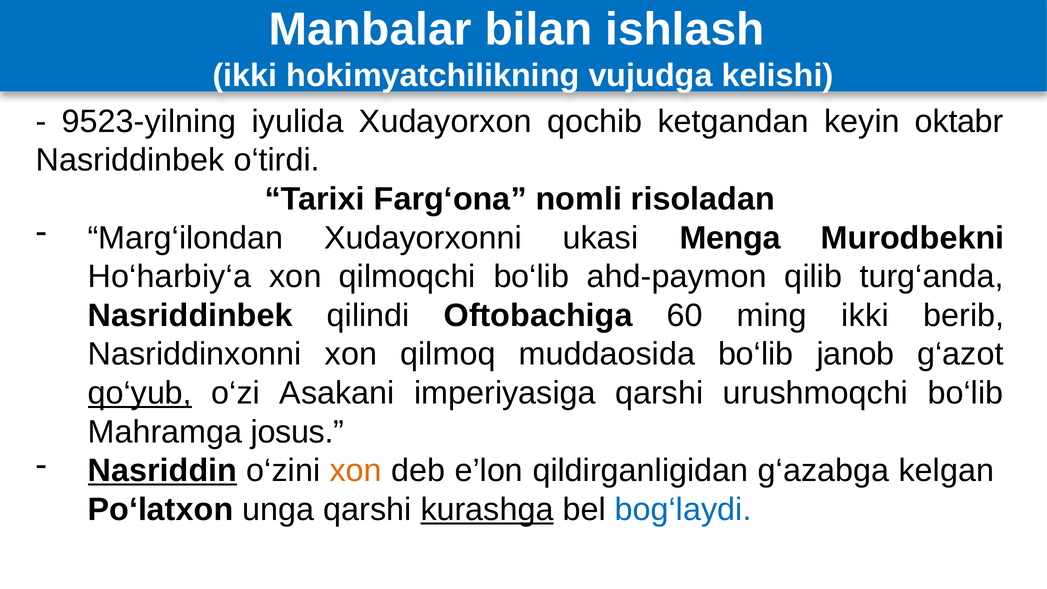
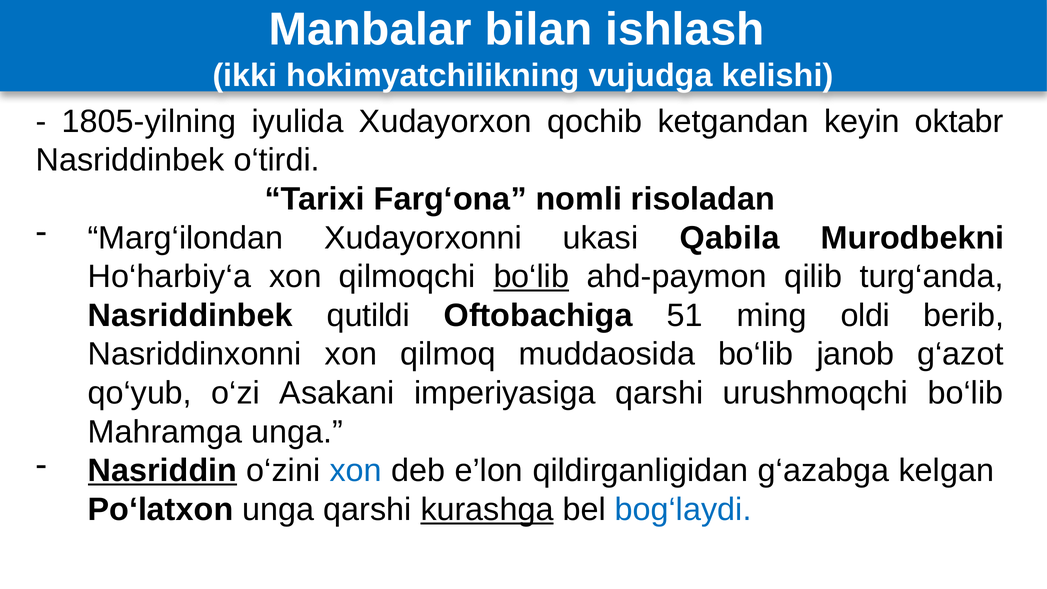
9523-yilning: 9523-yilning -> 1805-yilning
Menga: Menga -> Qabila
bo‘lib at (531, 277) underline: none -> present
qilindi: qilindi -> qutildi
60: 60 -> 51
ming ikki: ikki -> oldi
qo‘yub underline: present -> none
Mahramga josus: josus -> unga
xon at (356, 471) colour: orange -> blue
